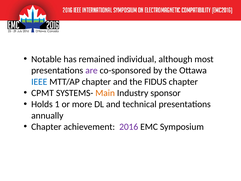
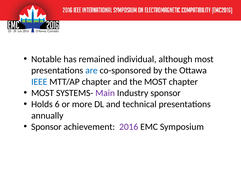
are colour: purple -> blue
the FIDUS: FIDUS -> MOST
CPMT at (43, 93): CPMT -> MOST
Main colour: orange -> purple
1: 1 -> 6
Chapter at (46, 127): Chapter -> Sponsor
